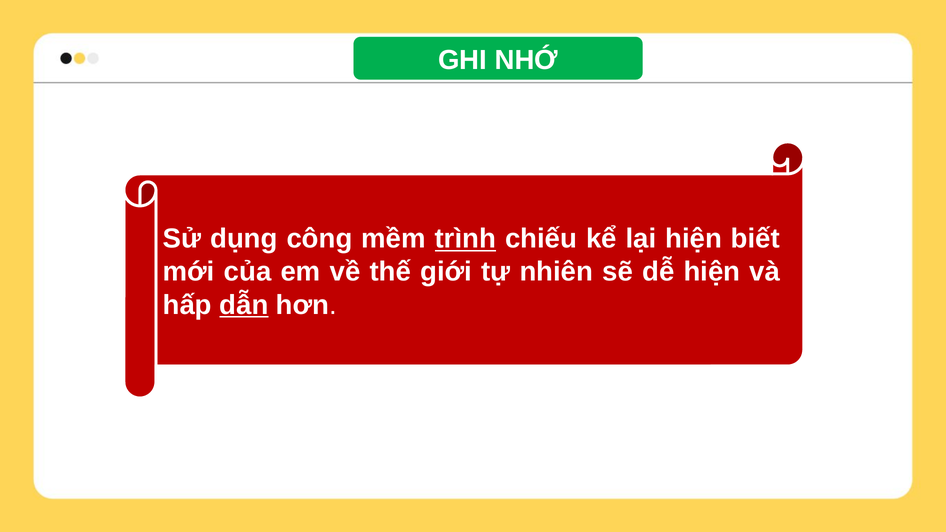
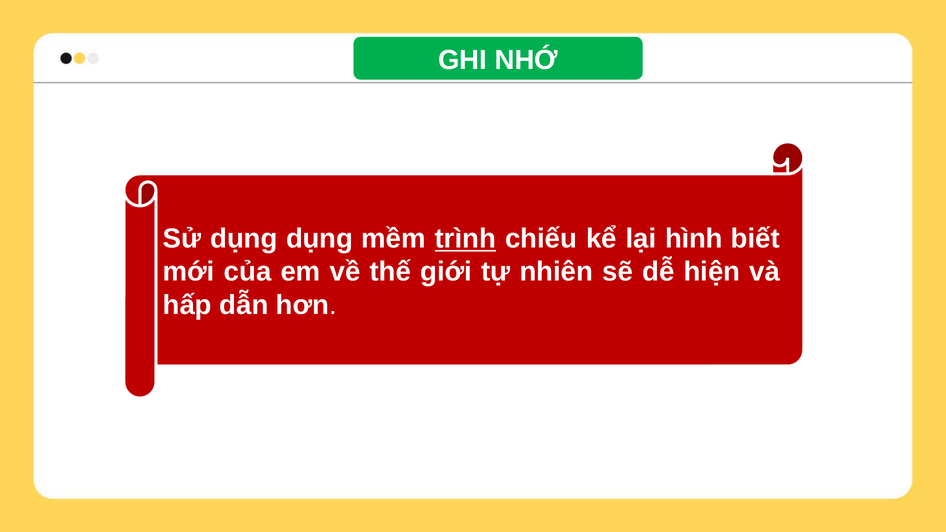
dụng công: công -> dụng
lại hiện: hiện -> hình
dẫn underline: present -> none
